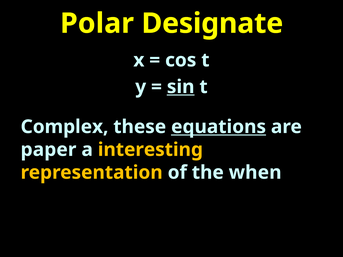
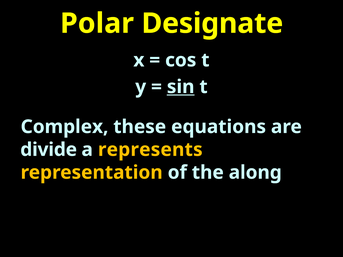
equations underline: present -> none
paper: paper -> divide
interesting: interesting -> represents
when: when -> along
